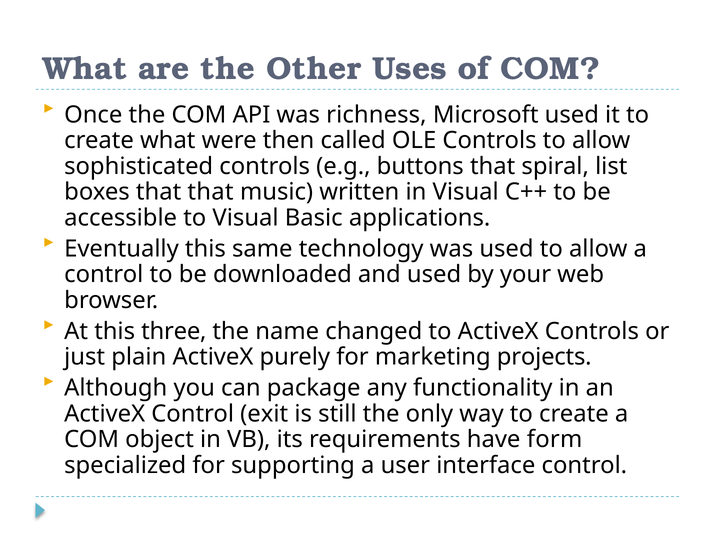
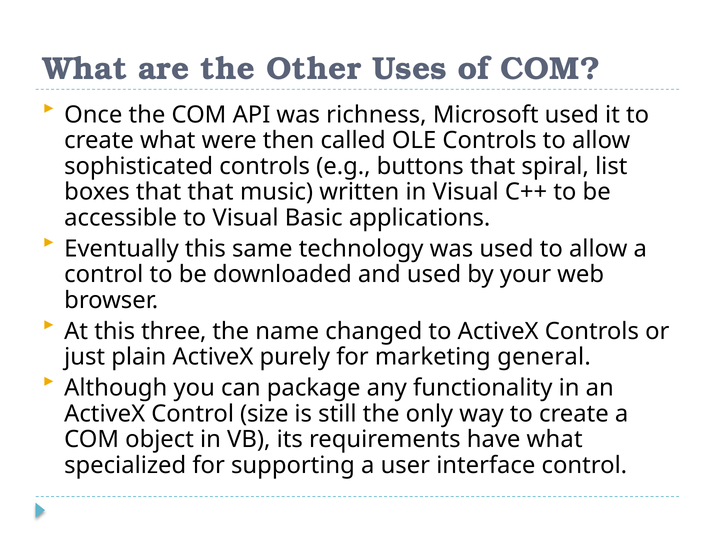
projects: projects -> general
exit: exit -> size
have form: form -> what
